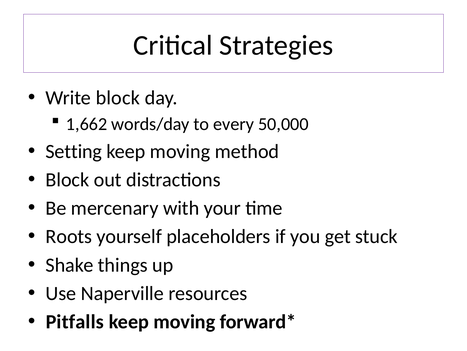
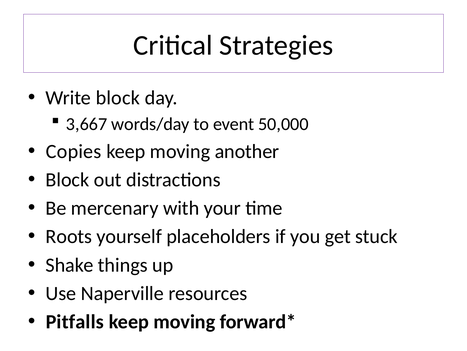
1,662: 1,662 -> 3,667
every: every -> event
Setting: Setting -> Copies
method: method -> another
